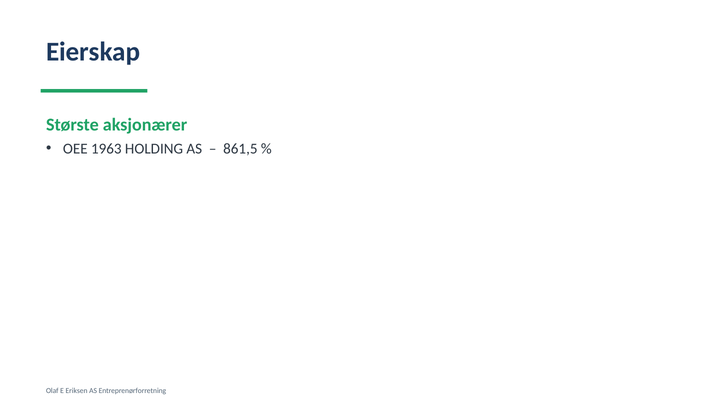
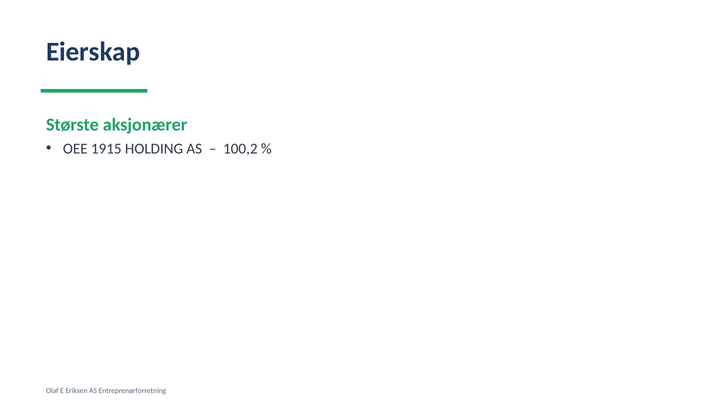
1963: 1963 -> 1915
861,5: 861,5 -> 100,2
